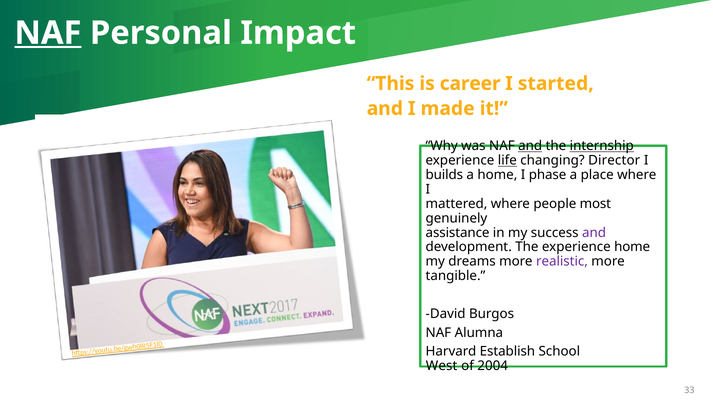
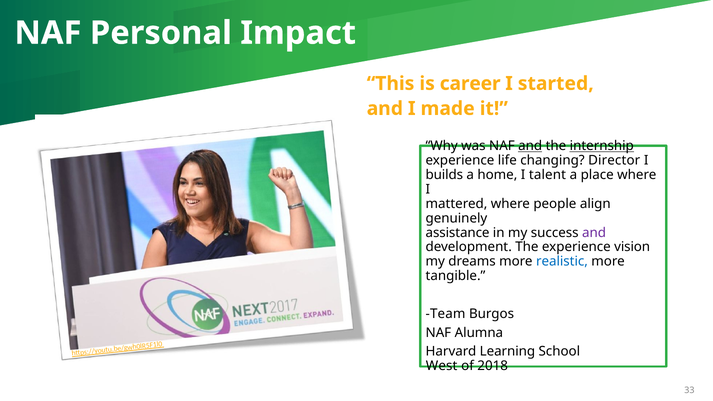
NAF at (48, 33) underline: present -> none
life underline: present -> none
phase: phase -> talent
most: most -> align
experience home: home -> vision
realistic colour: purple -> blue
David: David -> Team
Establish: Establish -> Learning
2004: 2004 -> 2018
